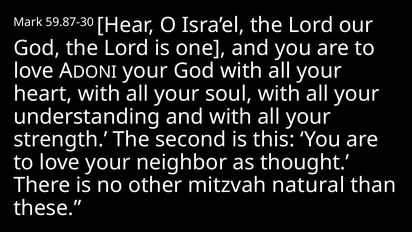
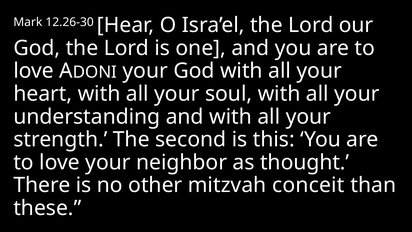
59.87-30: 59.87-30 -> 12.26-30
natural: natural -> conceit
